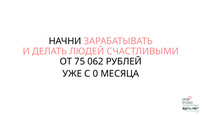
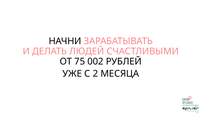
062: 062 -> 002
0: 0 -> 2
